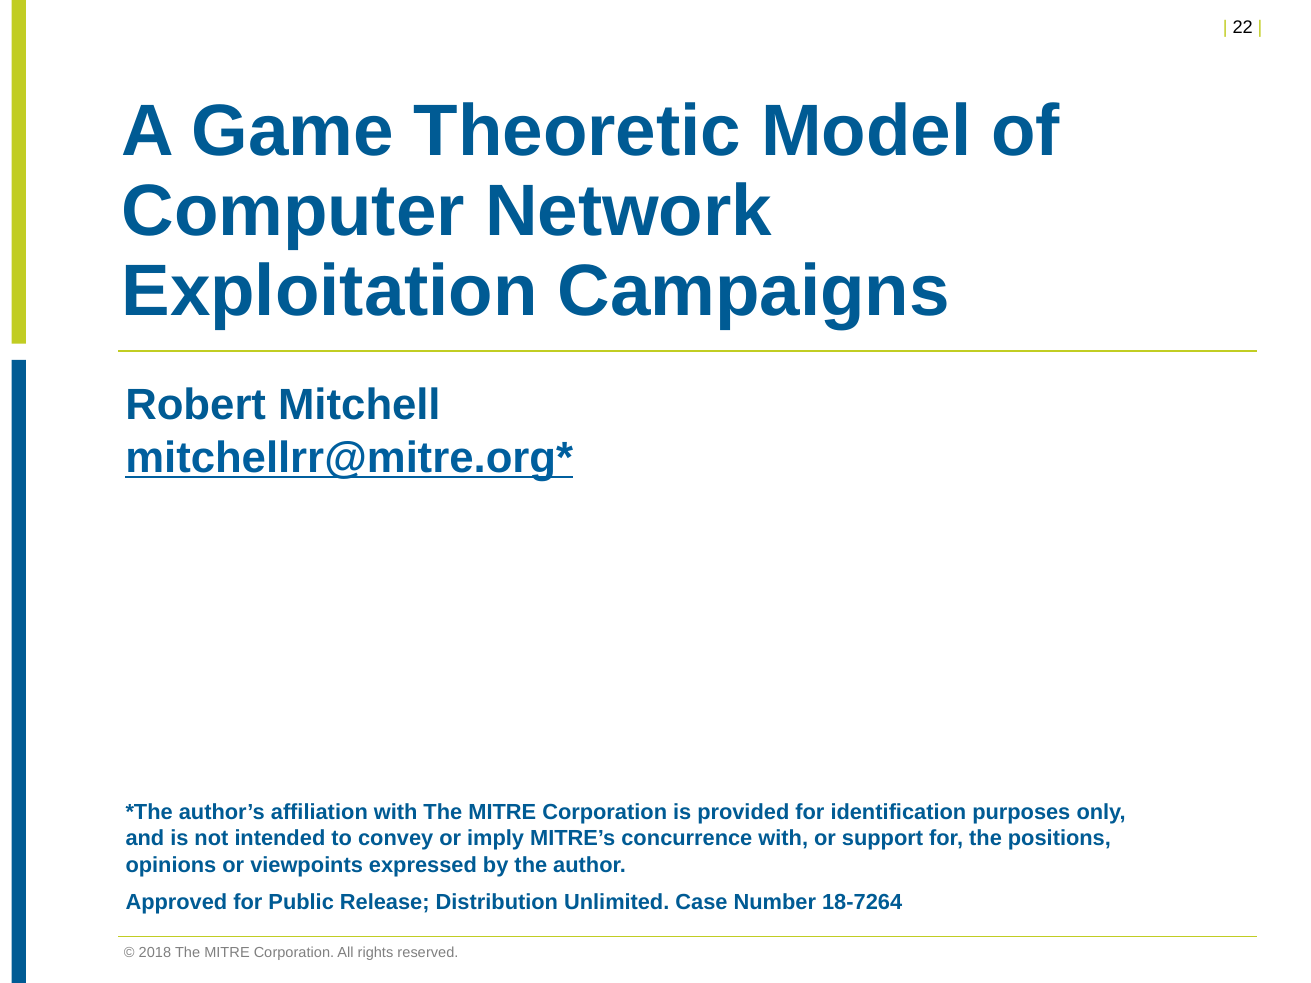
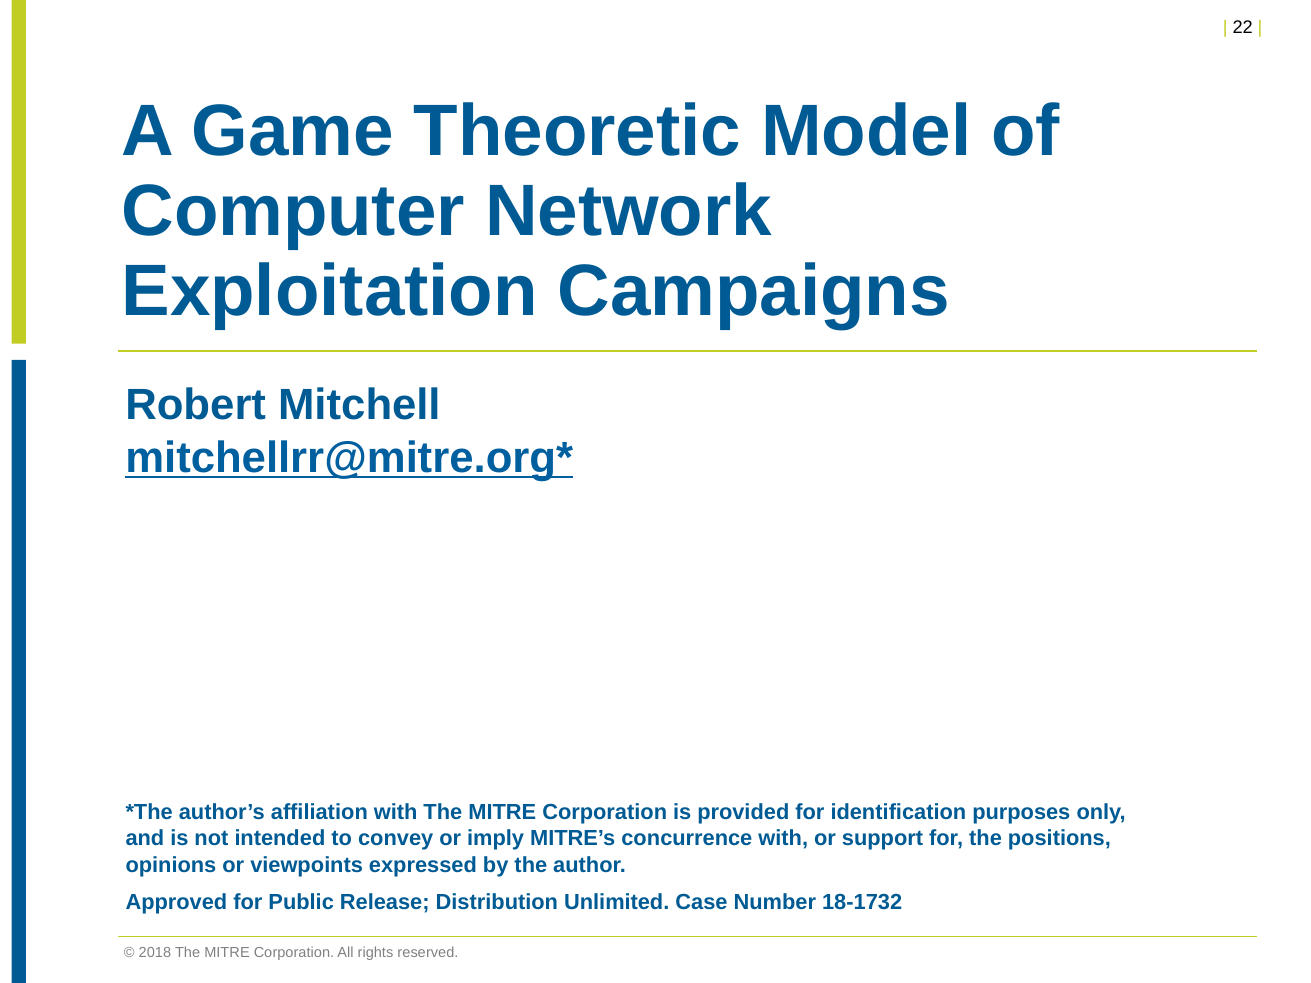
18-7264: 18-7264 -> 18-1732
